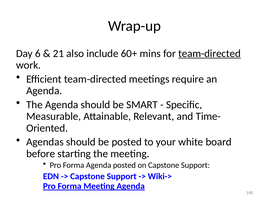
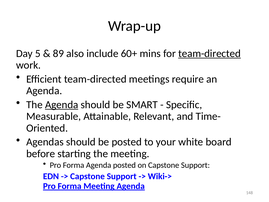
6: 6 -> 5
21: 21 -> 89
Agenda at (62, 105) underline: none -> present
